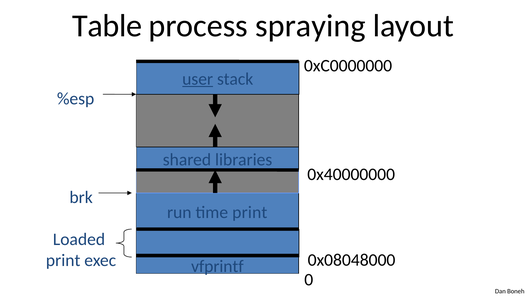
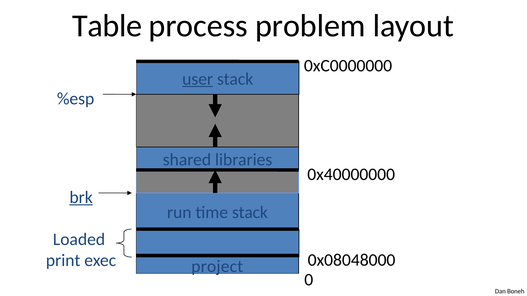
spraying: spraying -> problem
brk underline: none -> present
time print: print -> stack
vfprintf: vfprintf -> project
